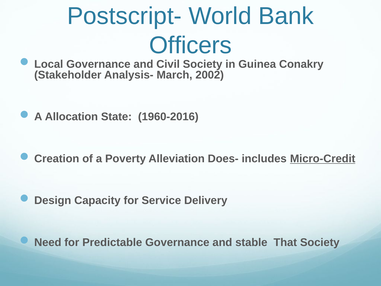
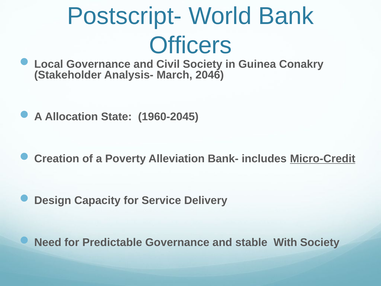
2002: 2002 -> 2046
1960-2016: 1960-2016 -> 1960-2045
Does-: Does- -> Bank-
That: That -> With
